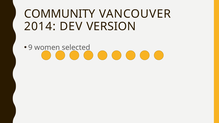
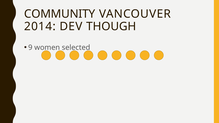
VERSION: VERSION -> THOUGH
